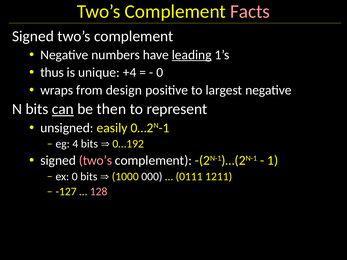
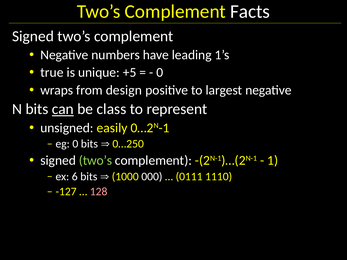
Facts colour: pink -> white
leading underline: present -> none
thus: thus -> true
+4: +4 -> +5
then: then -> class
eg 4: 4 -> 0
0…192: 0…192 -> 0…250
two’s at (95, 161) colour: pink -> light green
ex 0: 0 -> 6
1211: 1211 -> 1110
